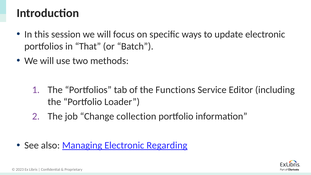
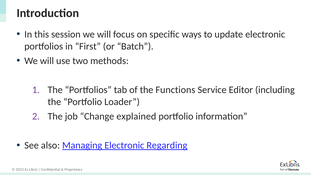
That: That -> First
collection: collection -> explained
